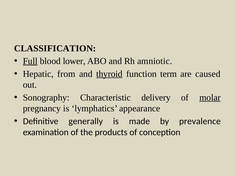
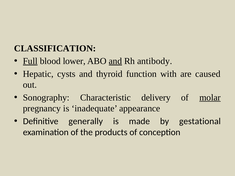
and at (115, 61) underline: none -> present
amniotic: amniotic -> antibody
from: from -> cysts
thyroid underline: present -> none
term: term -> with
lymphatics: lymphatics -> inadequate
prevalence: prevalence -> gestational
